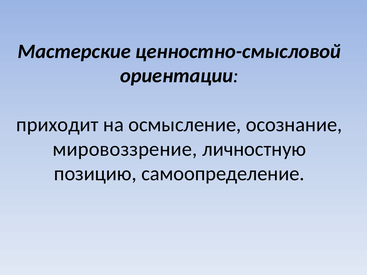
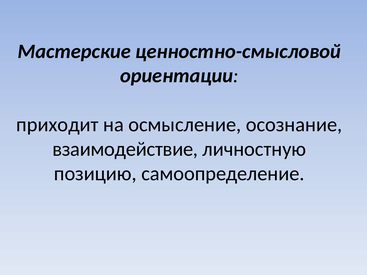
мировоззрение: мировоззрение -> взаимодействие
